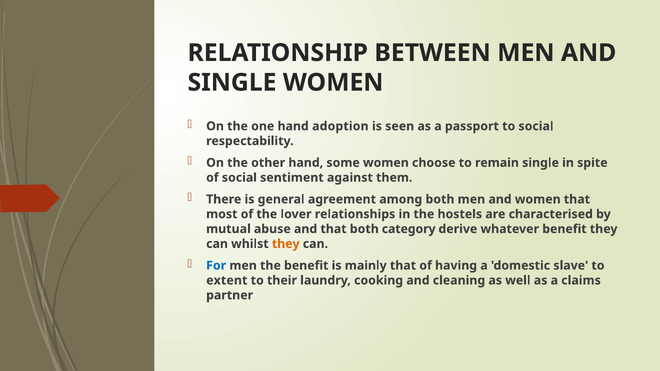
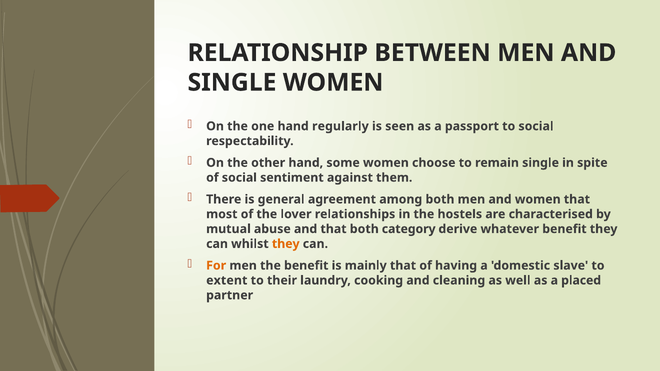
adoption: adoption -> regularly
For colour: blue -> orange
claims: claims -> placed
